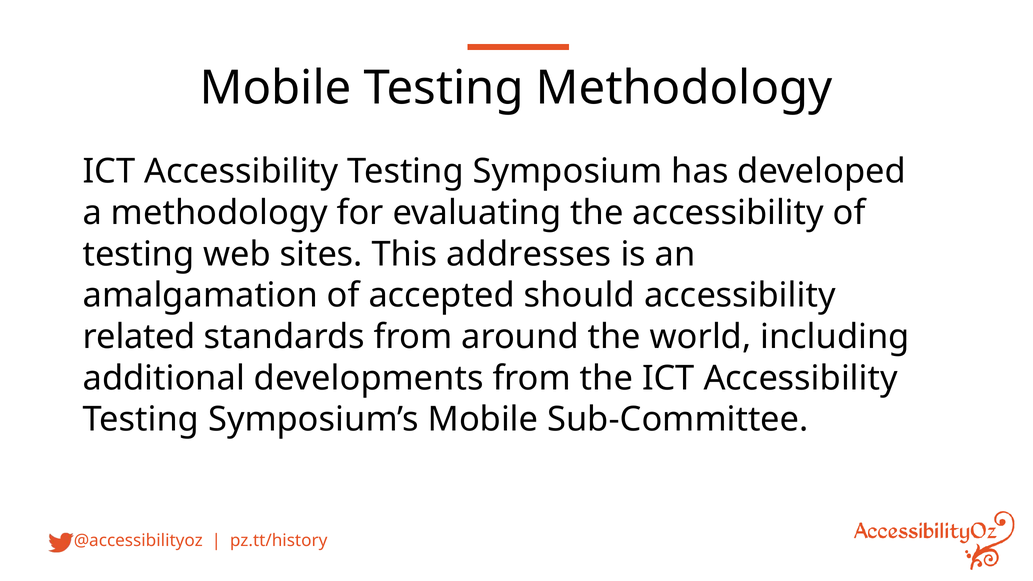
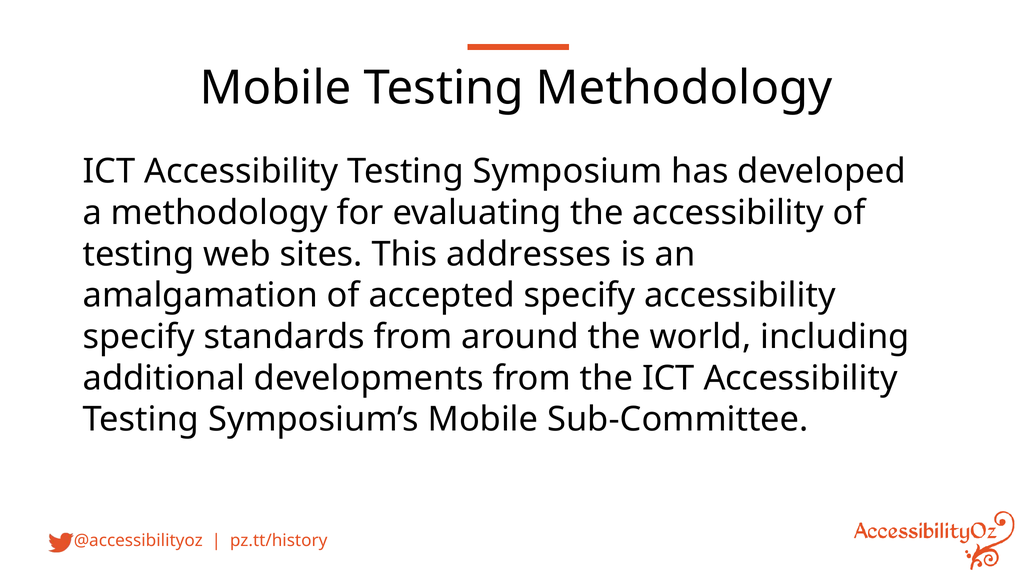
accepted should: should -> specify
related at (139, 337): related -> specify
